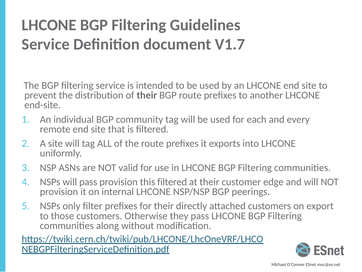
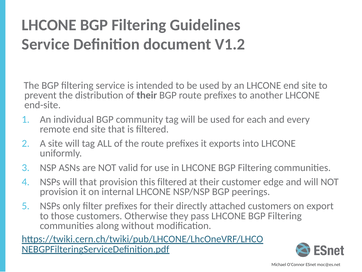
V1.7: V1.7 -> V1.2
will pass: pass -> that
